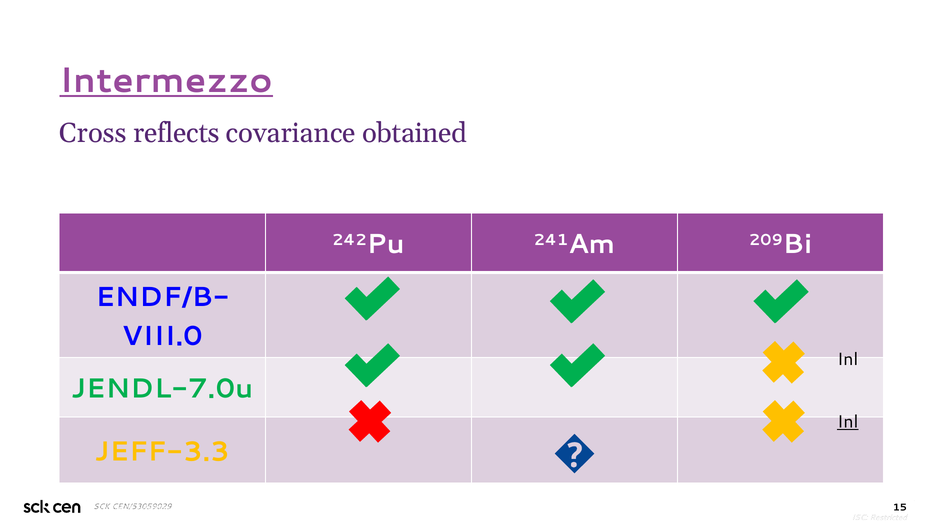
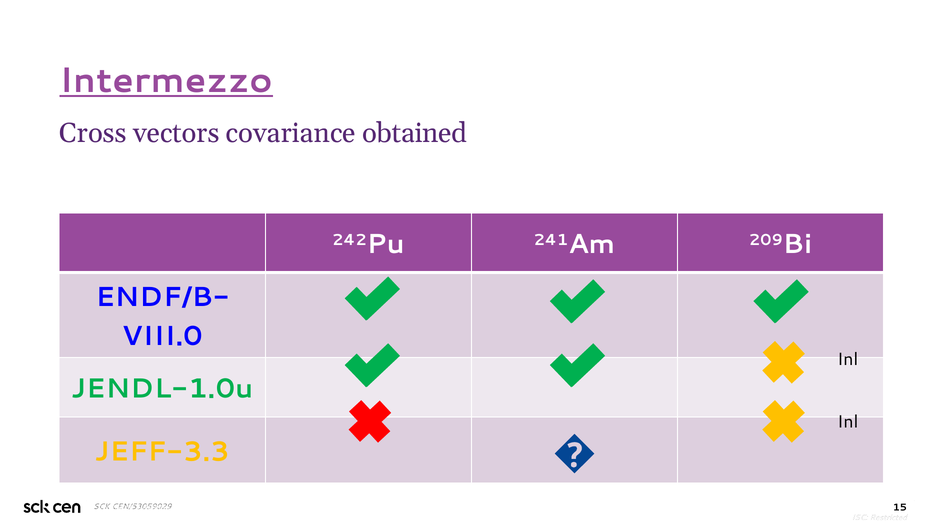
reflects: reflects -> vectors
JENDL-7.0u: JENDL-7.0u -> JENDL-1.0u
Inl at (848, 422) underline: present -> none
